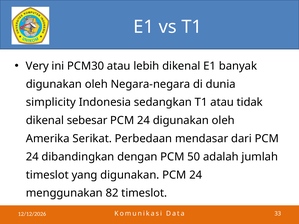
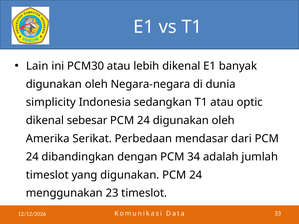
Very: Very -> Lain
tidak: tidak -> optic
50: 50 -> 34
82: 82 -> 23
